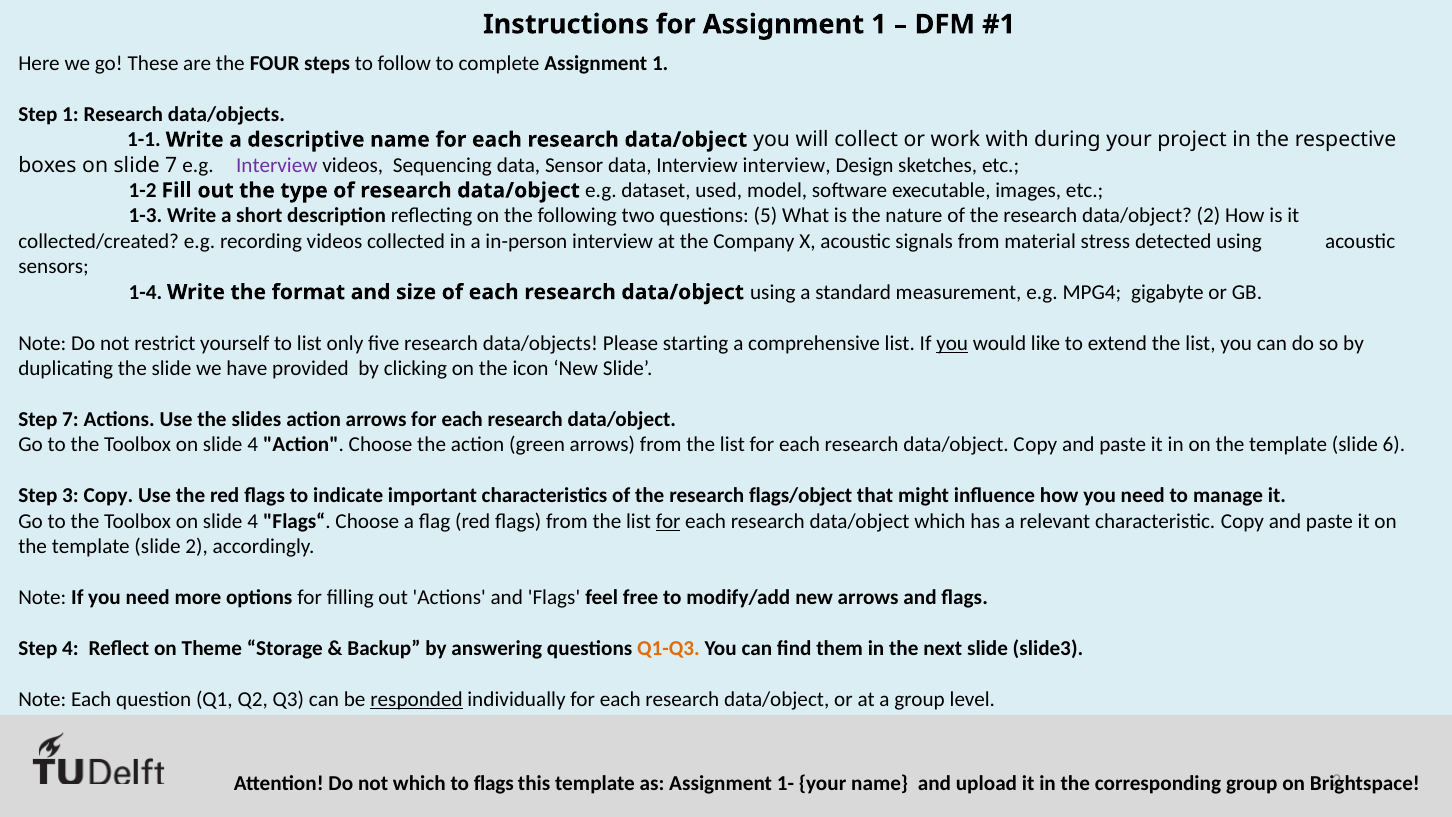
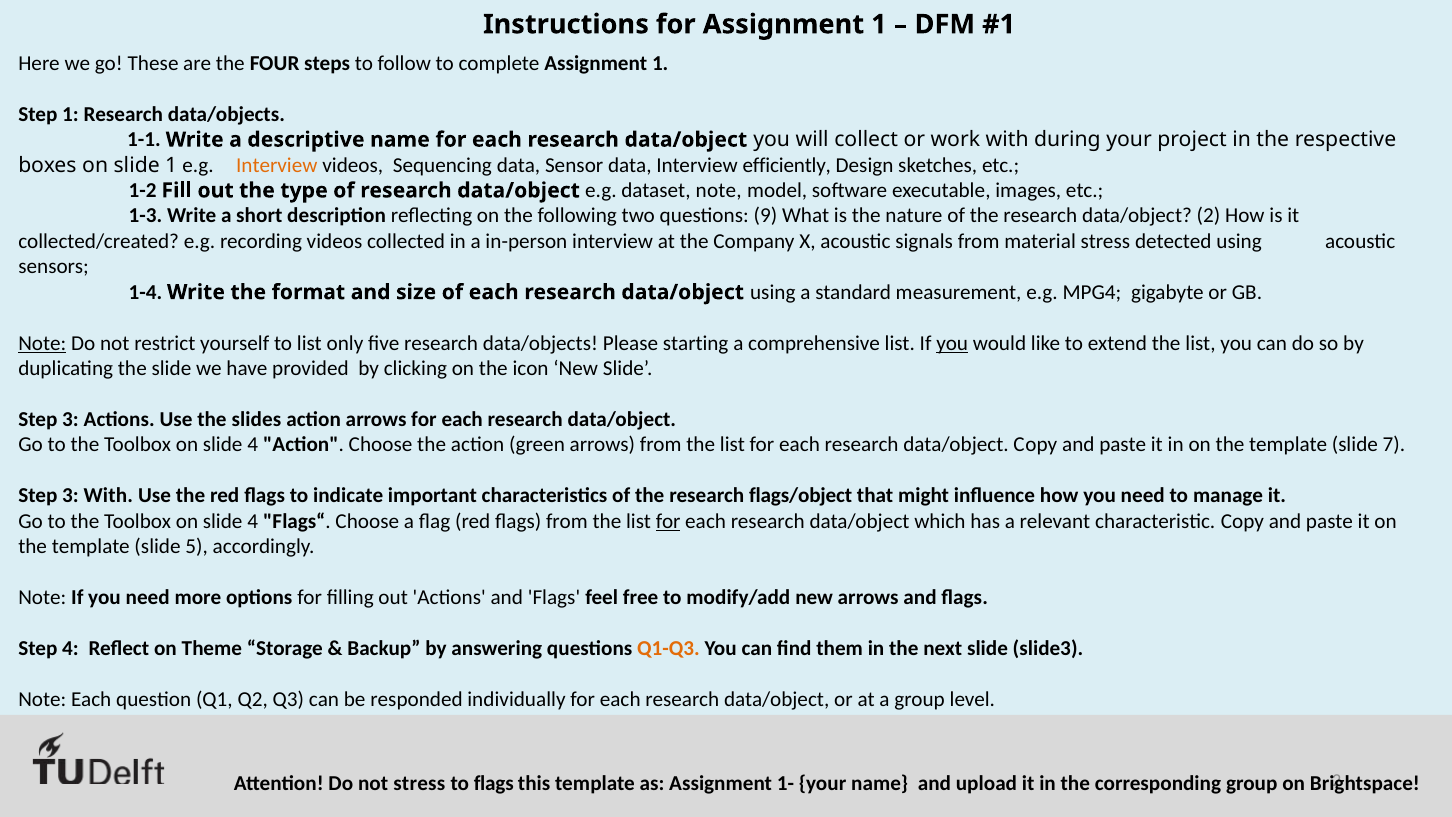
slide 7: 7 -> 1
Interview at (277, 165) colour: purple -> orange
Interview interview: interview -> efficiently
dataset used: used -> note
5: 5 -> 9
Note at (42, 343) underline: none -> present
7 at (71, 419): 7 -> 3
6: 6 -> 7
3 Copy: Copy -> With
slide 2: 2 -> 5
responded underline: present -> none
not which: which -> stress
